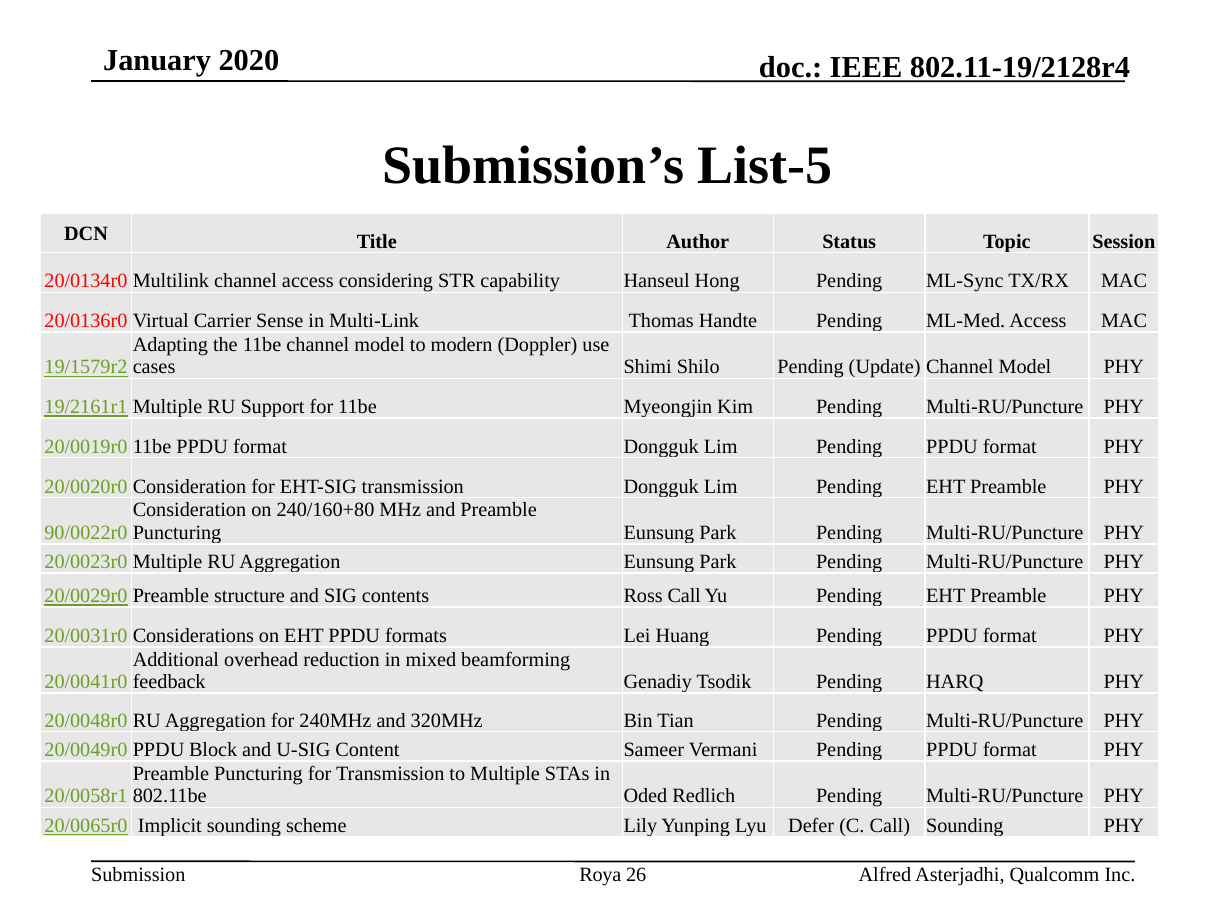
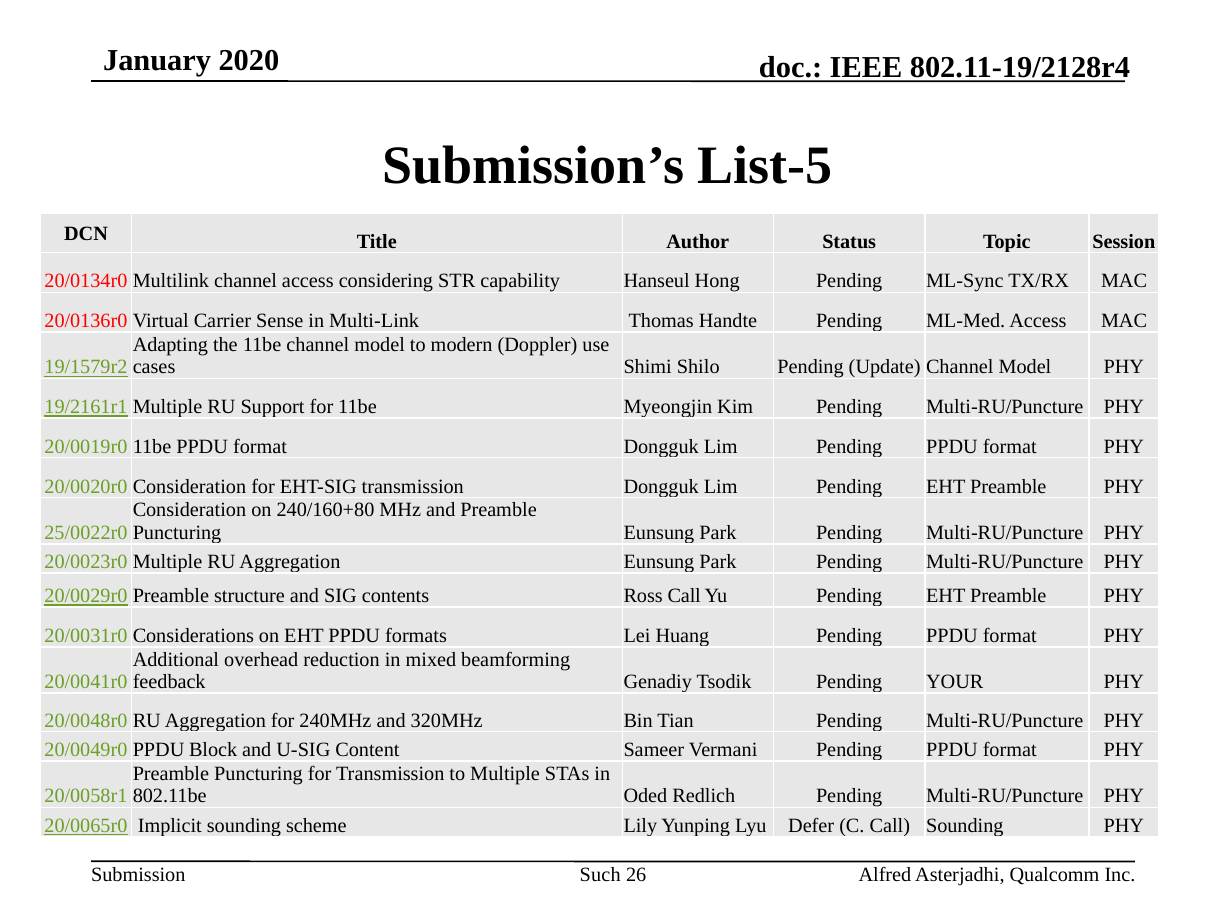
90/0022r0: 90/0022r0 -> 25/0022r0
HARQ: HARQ -> YOUR
Roya: Roya -> Such
